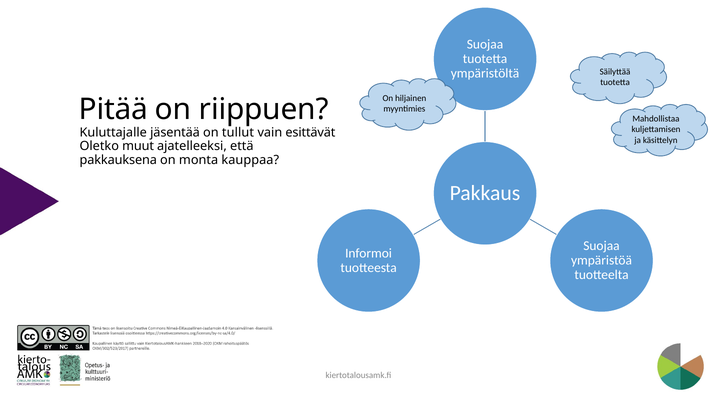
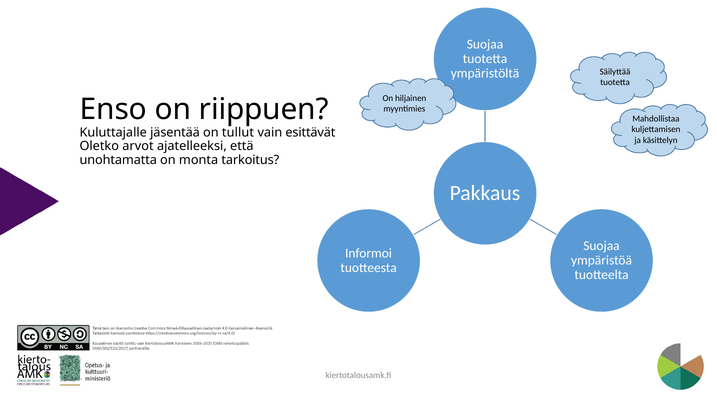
Pitää: Pitää -> Enso
muut: muut -> arvot
pakkauksena: pakkauksena -> unohtamatta
kauppaa: kauppaa -> tarkoitus
